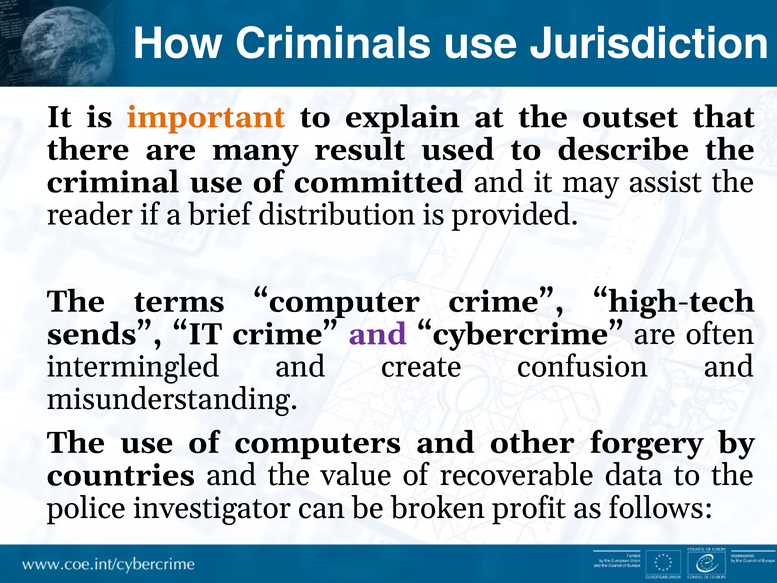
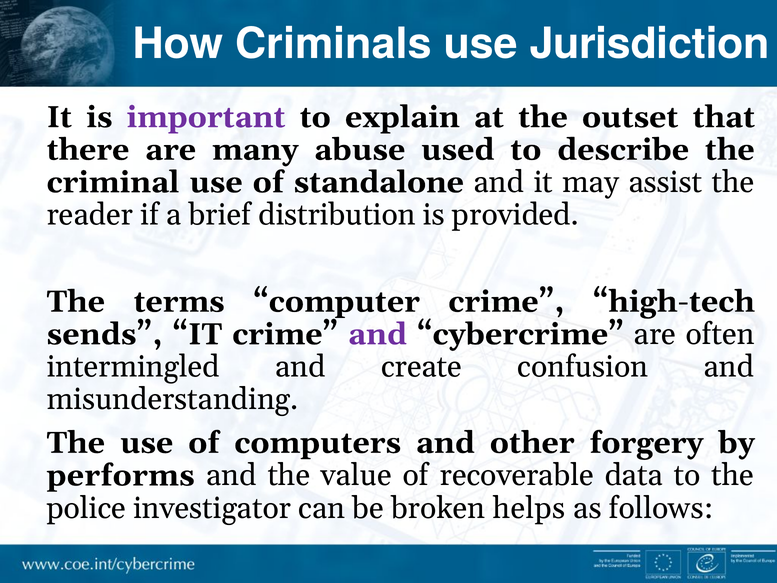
important colour: orange -> purple
result: result -> abuse
committed: committed -> standalone
countries: countries -> performs
profit: profit -> helps
